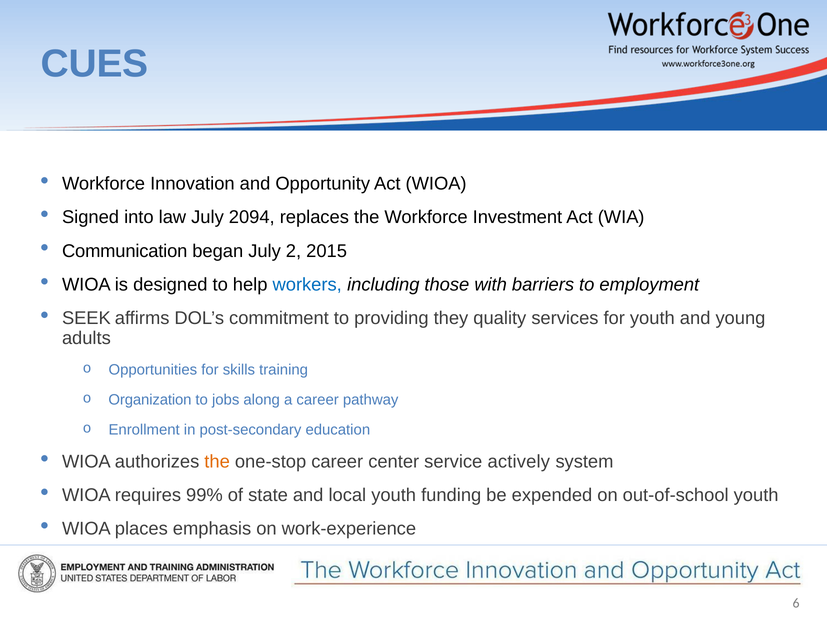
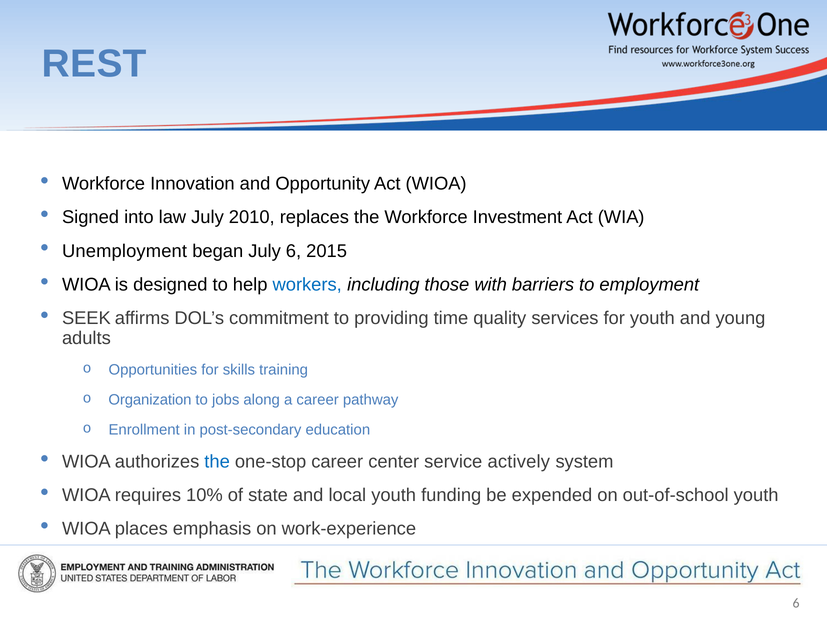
CUES: CUES -> REST
2094: 2094 -> 2010
Communication: Communication -> Unemployment
July 2: 2 -> 6
they: they -> time
the at (217, 461) colour: orange -> blue
99%: 99% -> 10%
